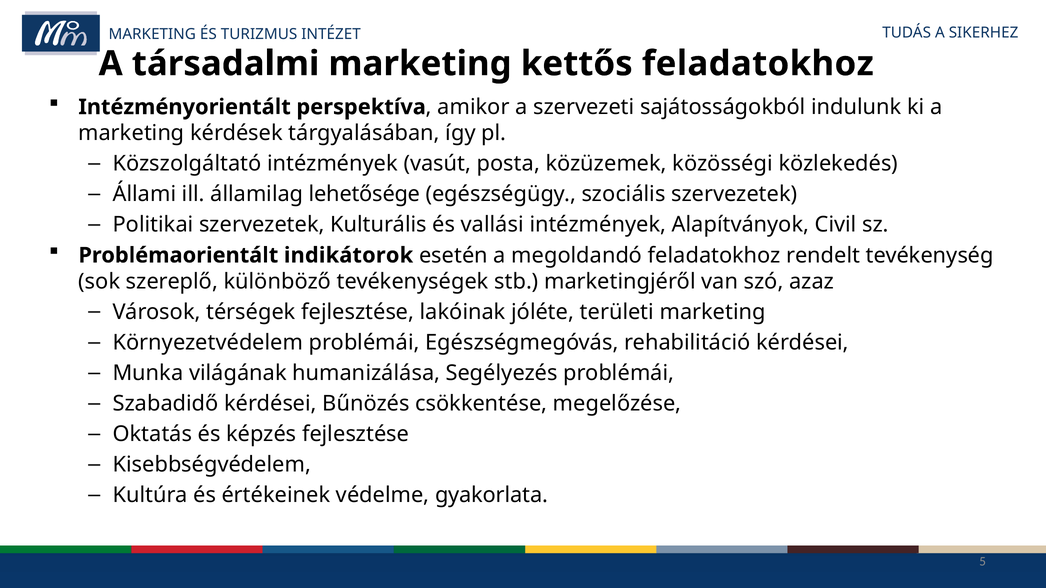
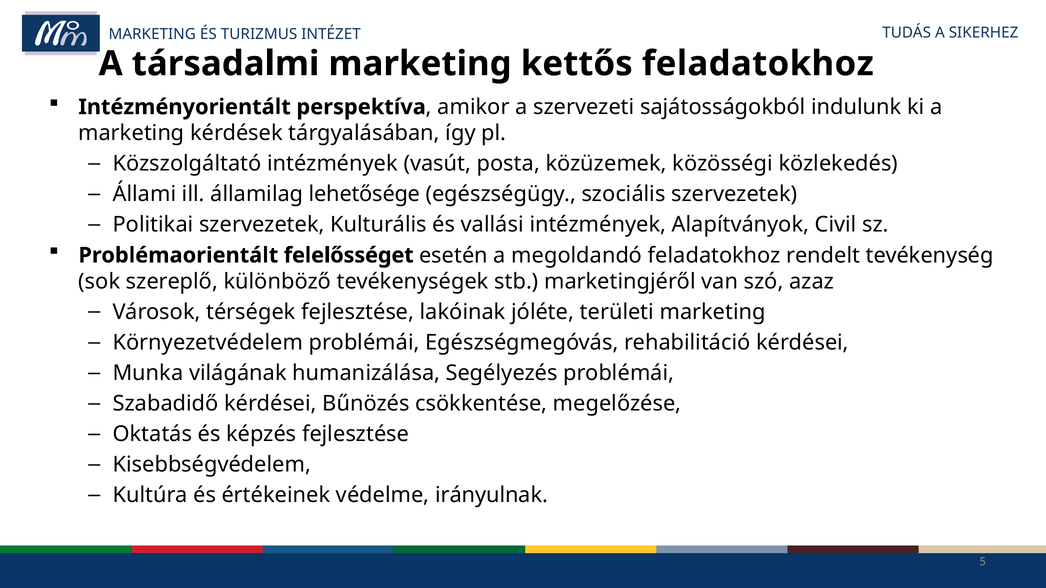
indikátorok: indikátorok -> felelősséget
gyakorlata: gyakorlata -> irányulnak
